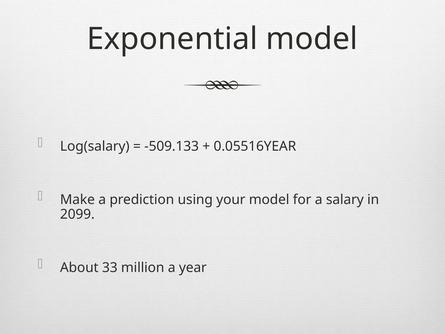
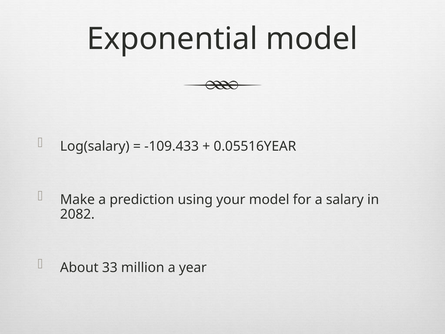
-509.133: -509.133 -> -109.433
2099: 2099 -> 2082
